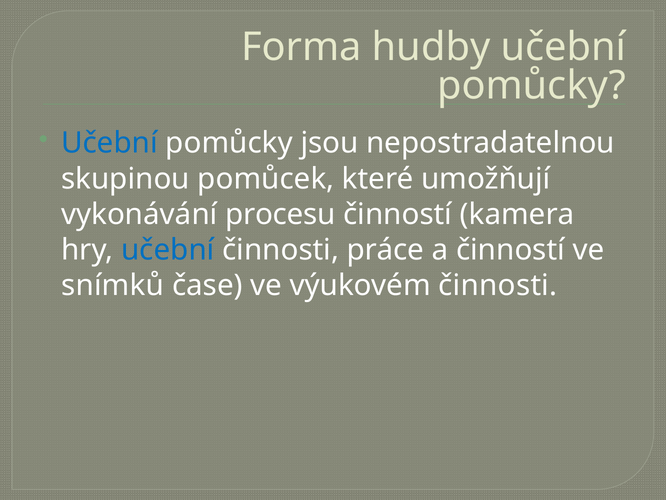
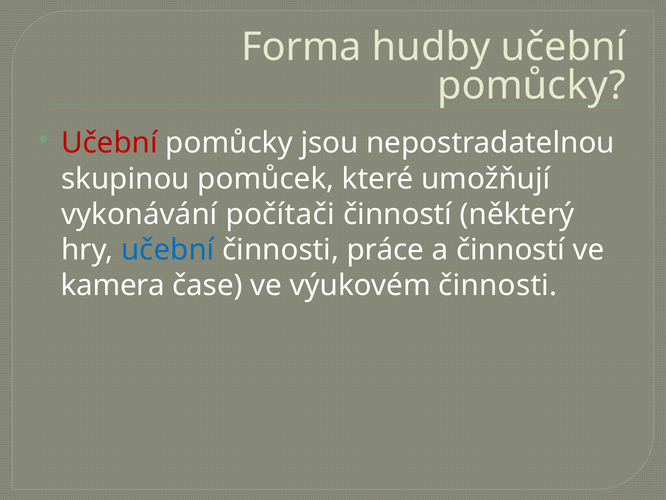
Učební at (109, 143) colour: blue -> red
procesu: procesu -> počítači
kamera: kamera -> některý
snímků: snímků -> kamera
